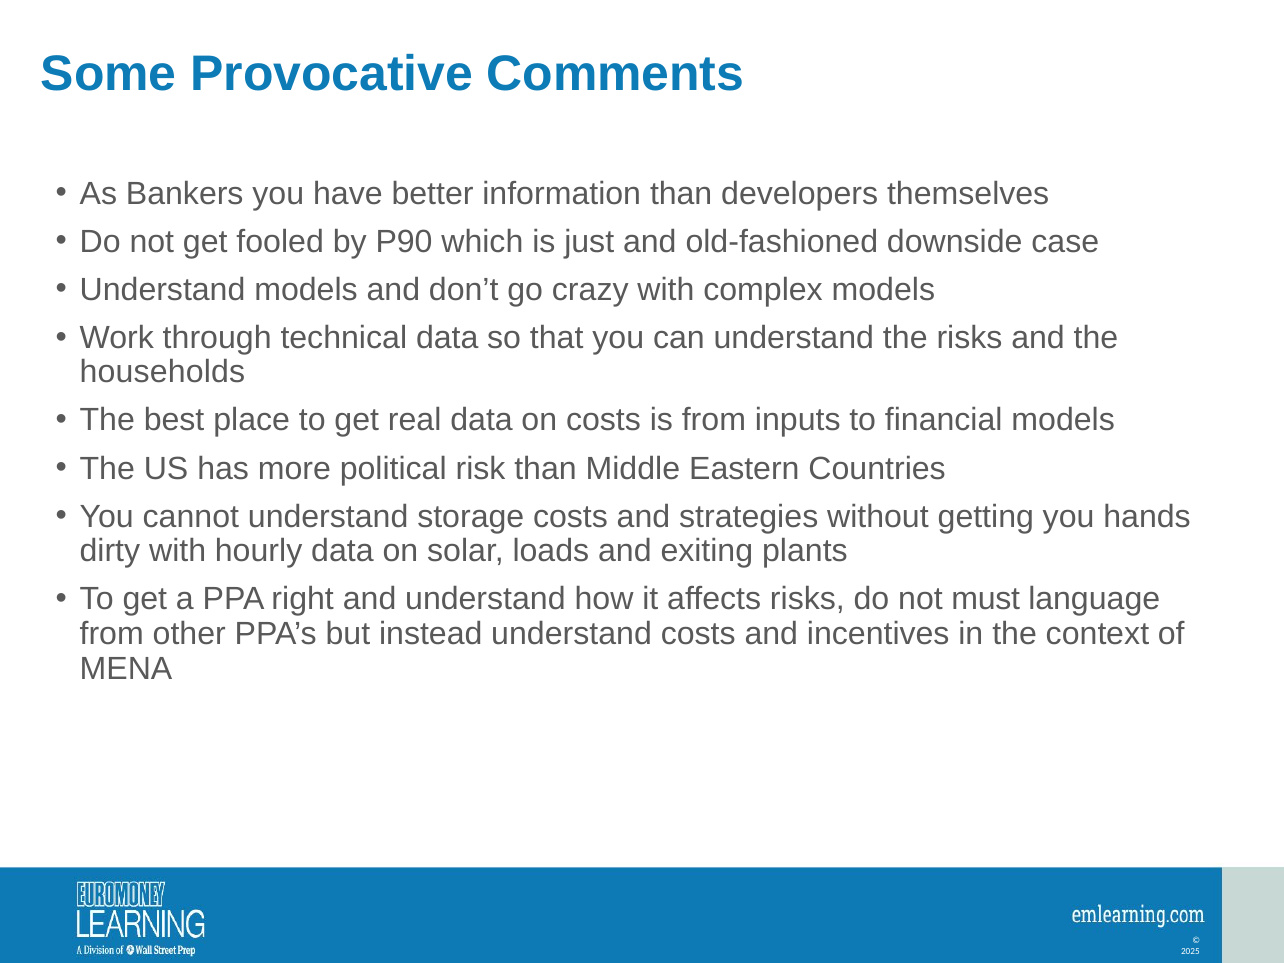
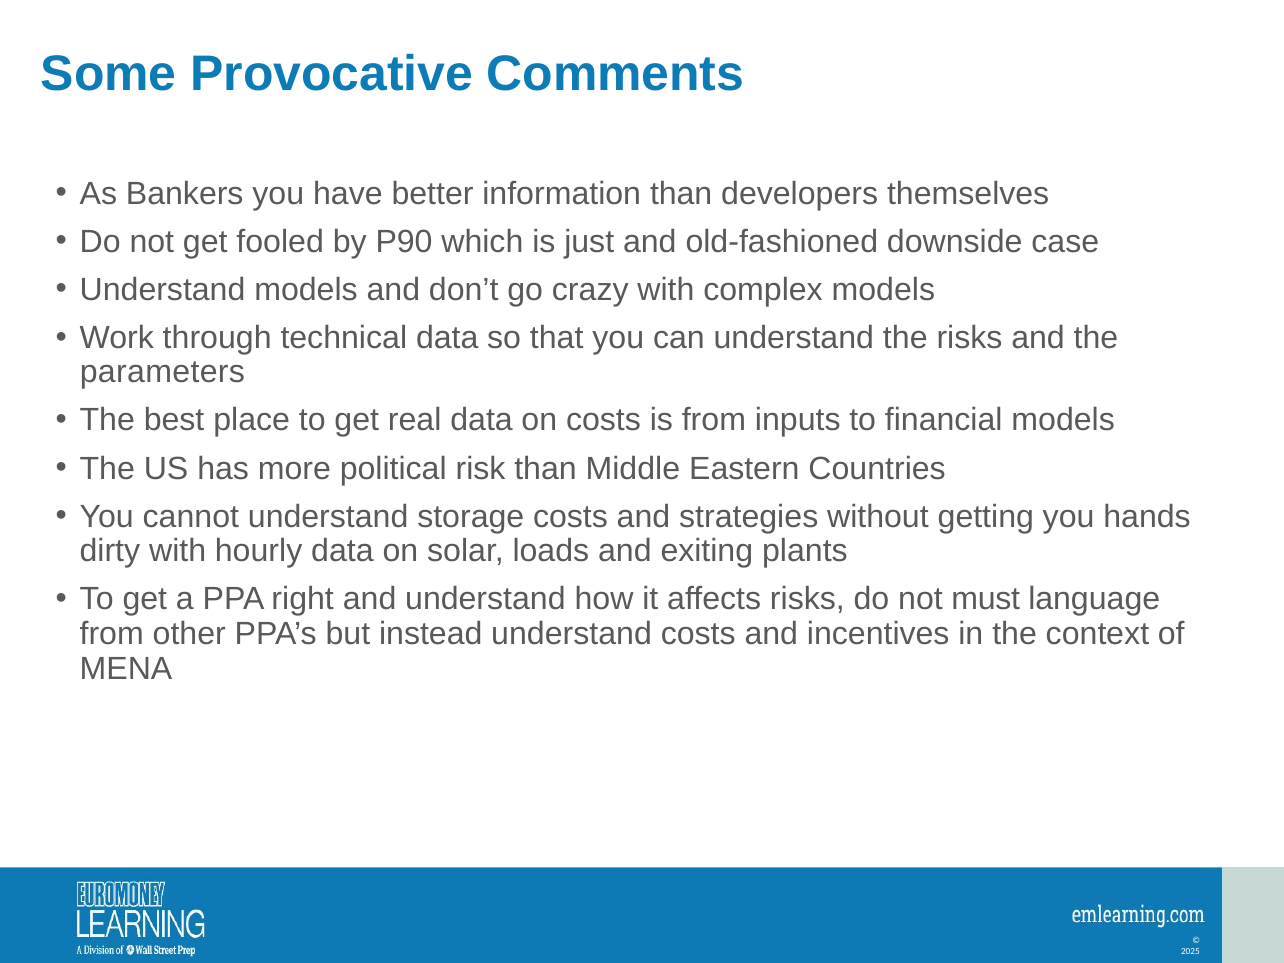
households: households -> parameters
